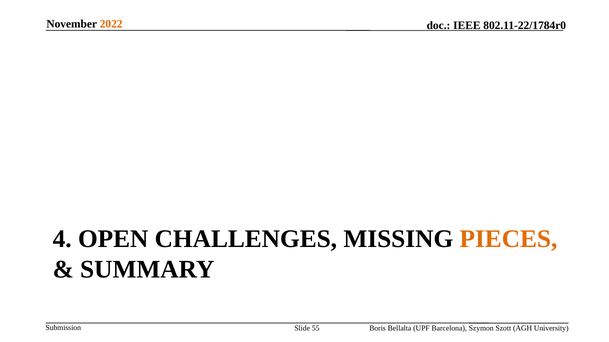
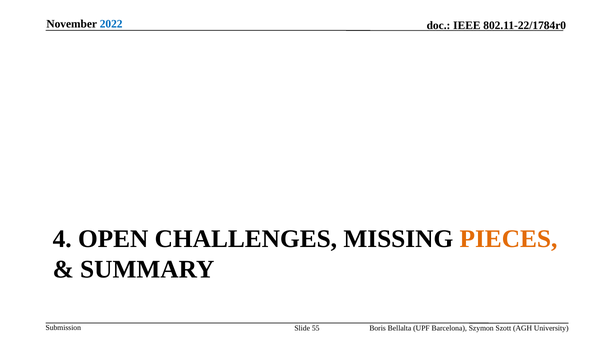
2022 colour: orange -> blue
